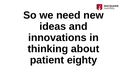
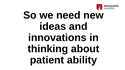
eighty: eighty -> ability
